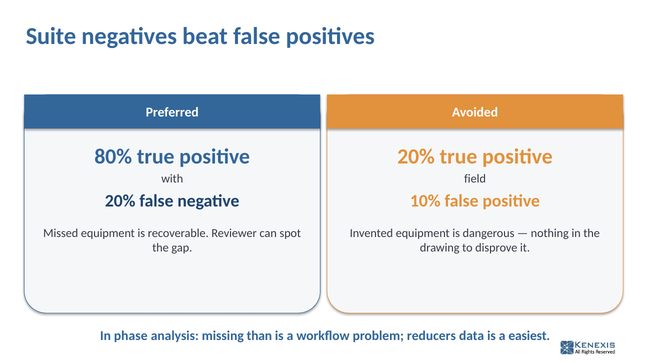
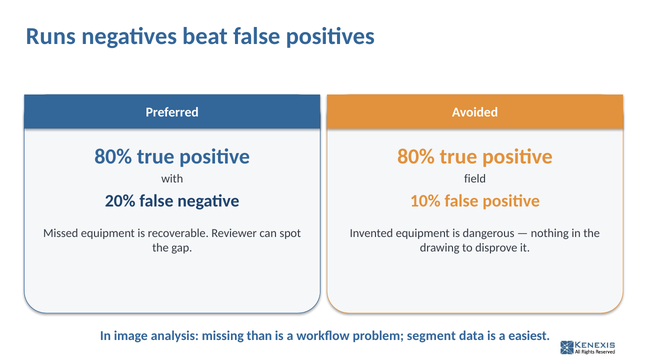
Suite: Suite -> Runs
20% at (416, 157): 20% -> 80%
phase: phase -> image
reducers: reducers -> segment
